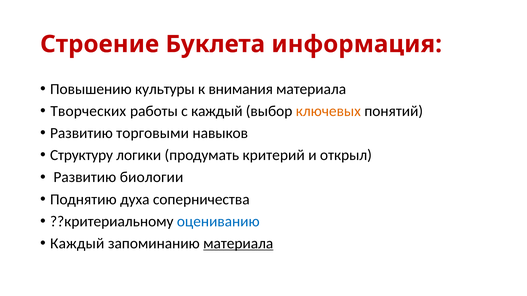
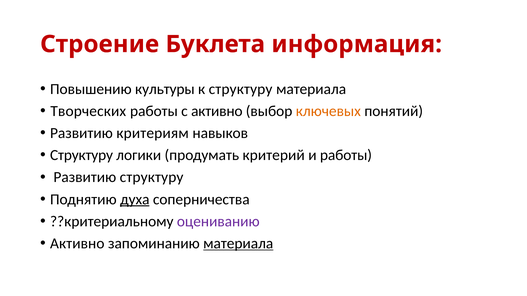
к внимания: внимания -> структуру
с каждый: каждый -> активно
торговыми: торговыми -> критериям
и открыл: открыл -> работы
Развитию биологии: биологии -> структуру
духа underline: none -> present
оцениванию colour: blue -> purple
Каждый at (77, 244): Каждый -> Активно
